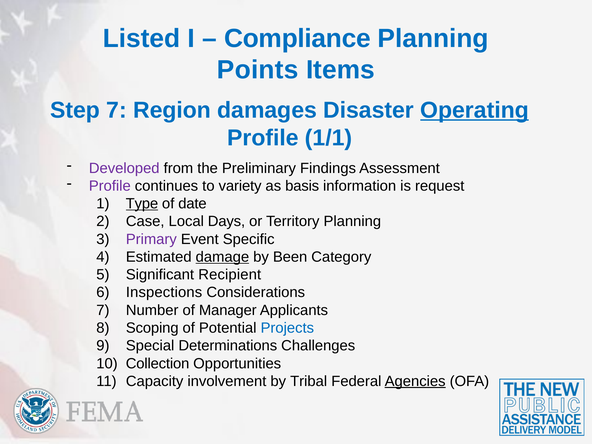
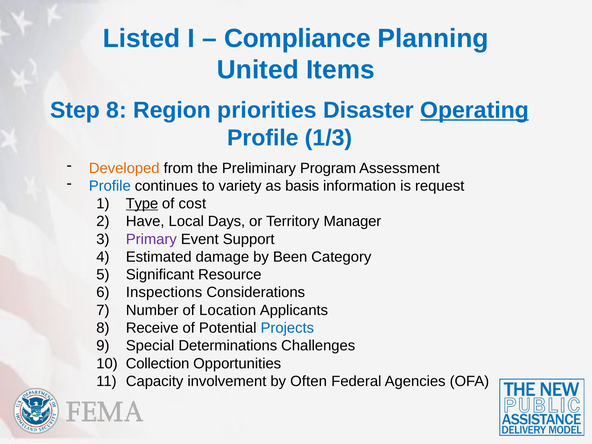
Points: Points -> United
Step 7: 7 -> 8
damages: damages -> priorities
1/1: 1/1 -> 1/3
Developed colour: purple -> orange
Findings: Findings -> Program
Profile at (110, 186) colour: purple -> blue
date: date -> cost
Case: Case -> Have
Territory Planning: Planning -> Manager
Specific: Specific -> Support
damage underline: present -> none
Recipient: Recipient -> Resource
Manager: Manager -> Location
Scoping: Scoping -> Receive
Tribal: Tribal -> Often
Agencies underline: present -> none
